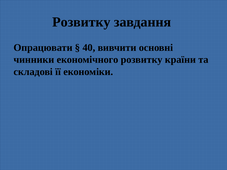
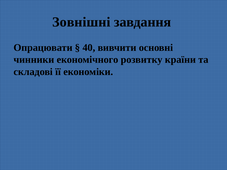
Розвитку at (81, 22): Розвитку -> Зовнішні
